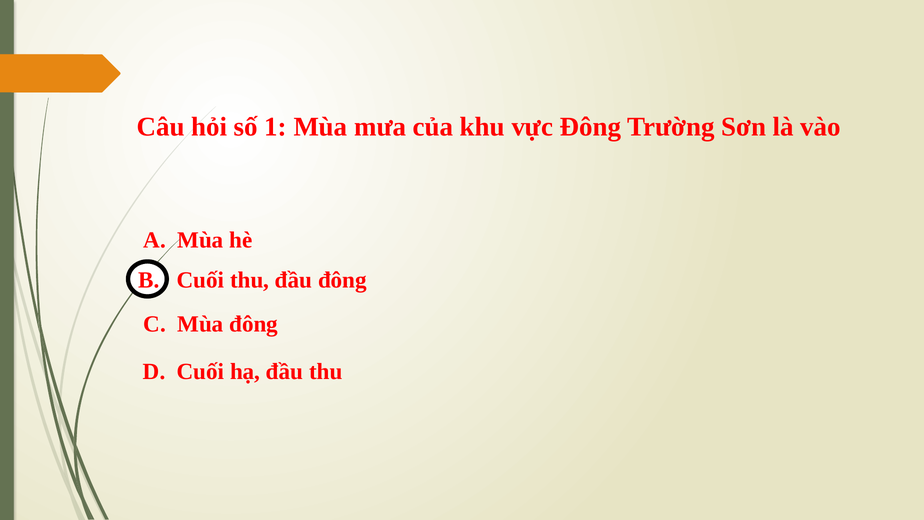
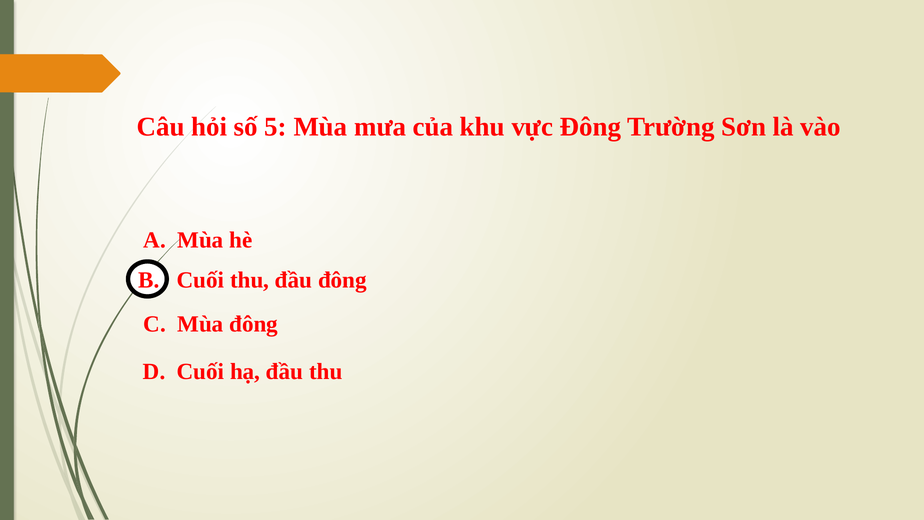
1: 1 -> 5
